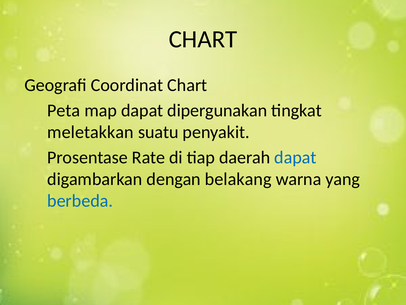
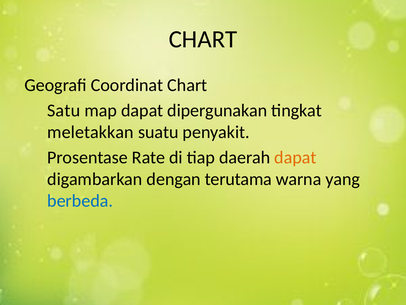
Peta: Peta -> Satu
dapat at (295, 157) colour: blue -> orange
belakang: belakang -> terutama
